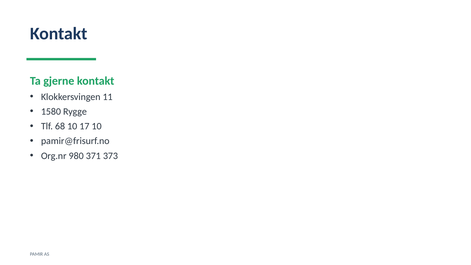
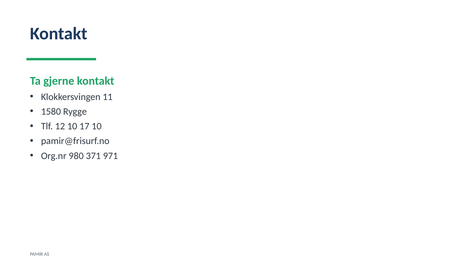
68: 68 -> 12
373: 373 -> 971
